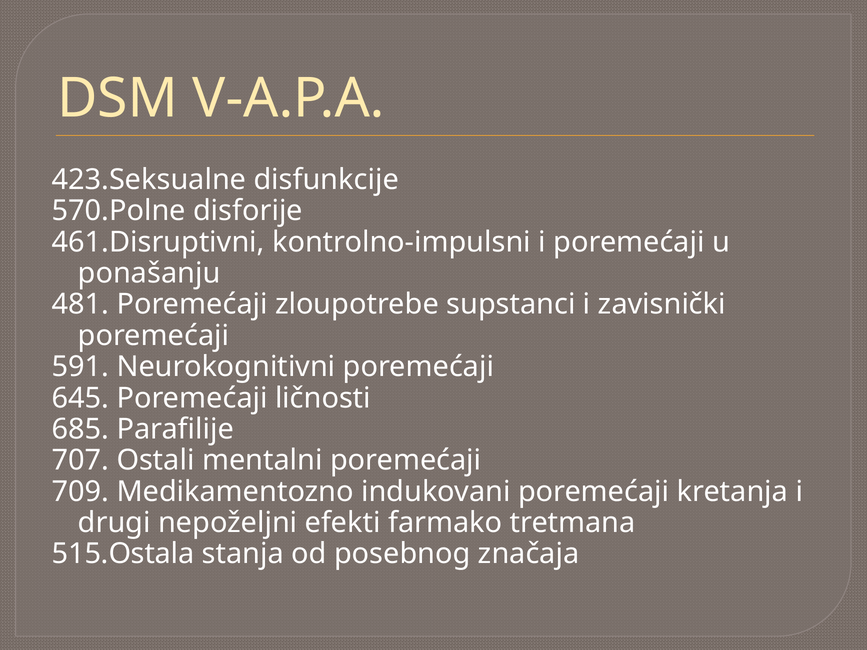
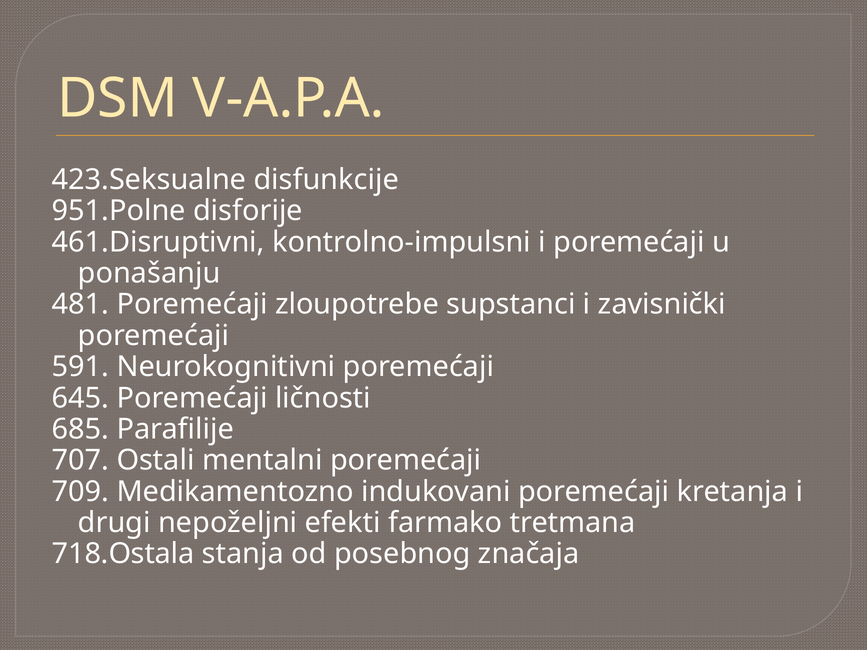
570.Polne: 570.Polne -> 951.Polne
515.Ostala: 515.Ostala -> 718.Ostala
